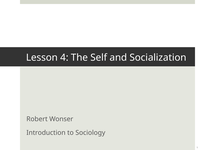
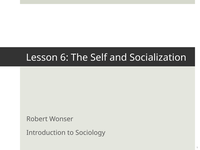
4: 4 -> 6
